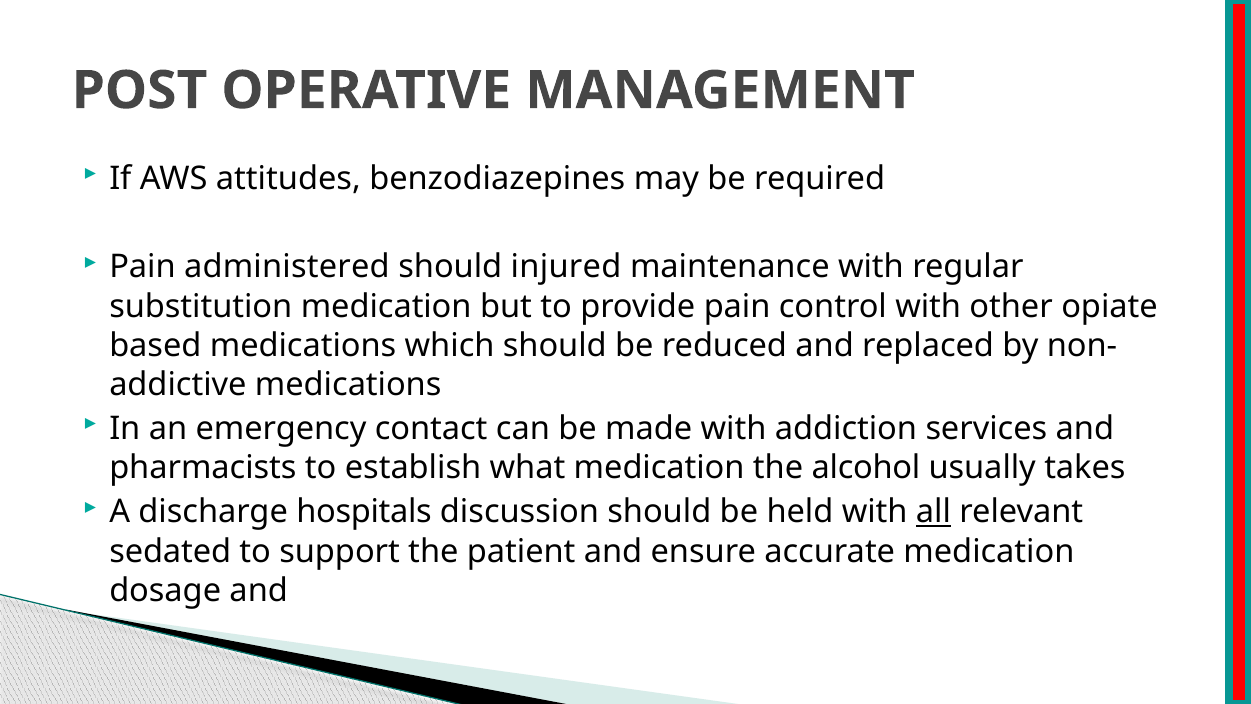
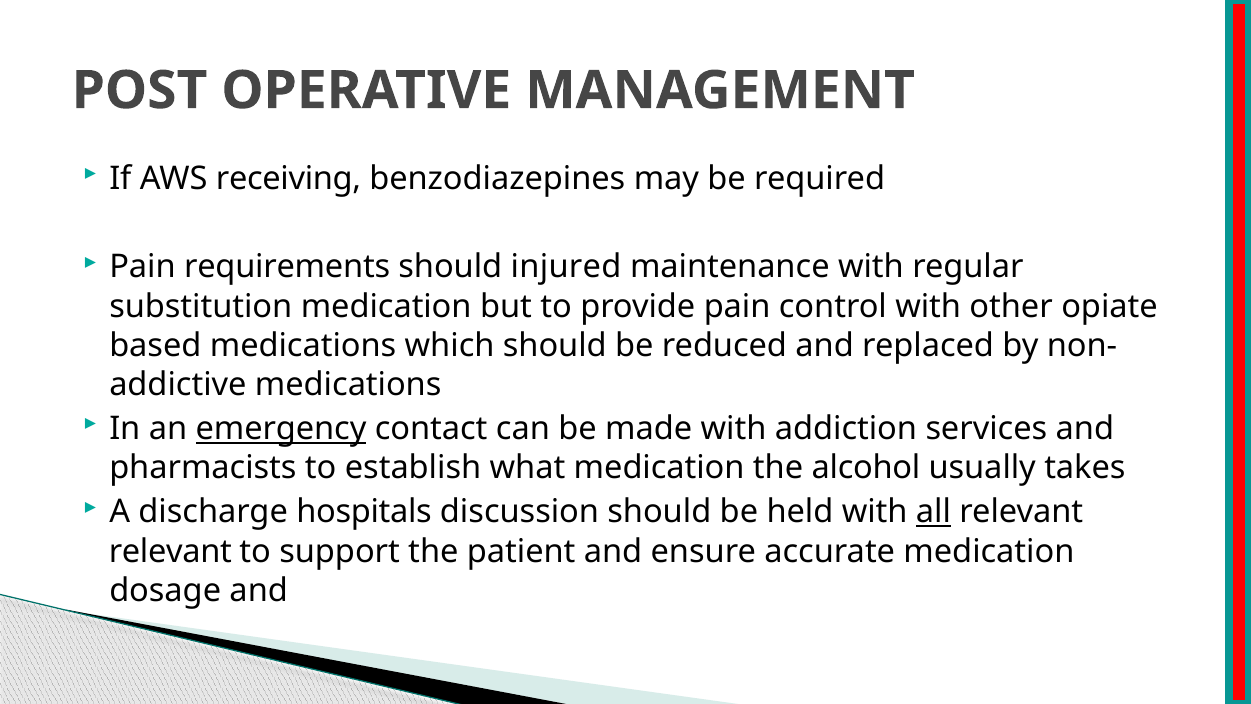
attitudes: attitudes -> receiving
administered: administered -> requirements
emergency underline: none -> present
sedated at (170, 551): sedated -> relevant
